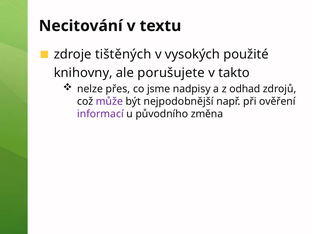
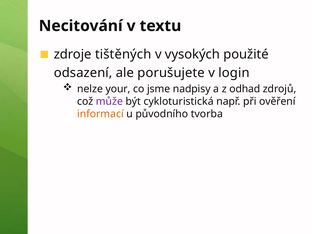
knihovny: knihovny -> odsazení
takto: takto -> login
přes: přes -> your
nejpodobnější: nejpodobnější -> cykloturistická
informací colour: purple -> orange
změna: změna -> tvorba
